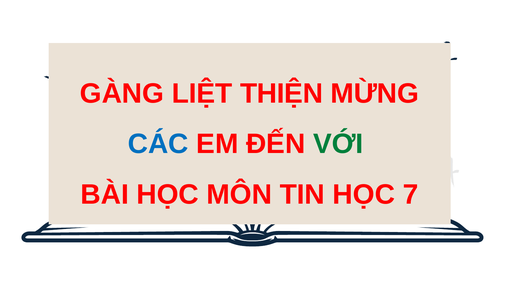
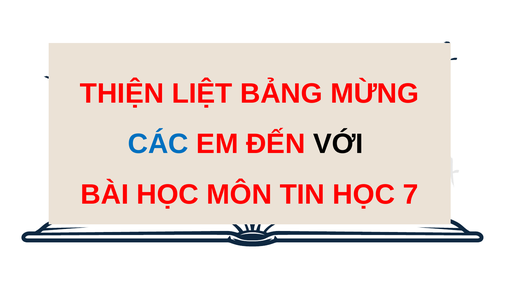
GÀNG: GÀNG -> THIỆN
THIỆN: THIỆN -> BẢNG
VỚI colour: green -> black
